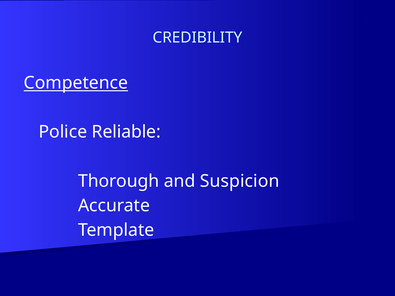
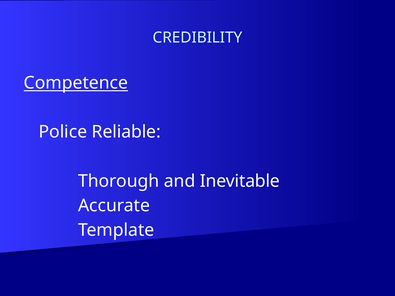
Suspicion: Suspicion -> Inevitable
